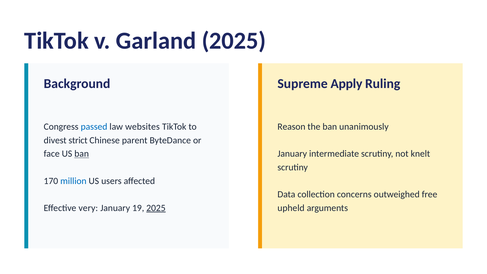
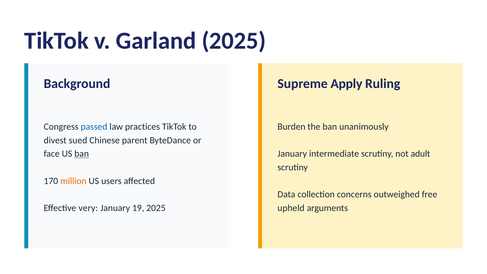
websites: websites -> practices
Reason: Reason -> Burden
strict: strict -> sued
knelt: knelt -> adult
million colour: blue -> orange
2025 at (156, 208) underline: present -> none
